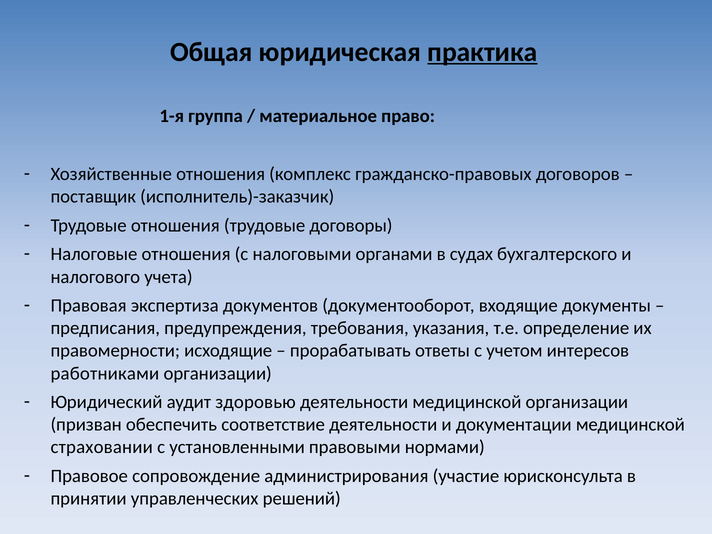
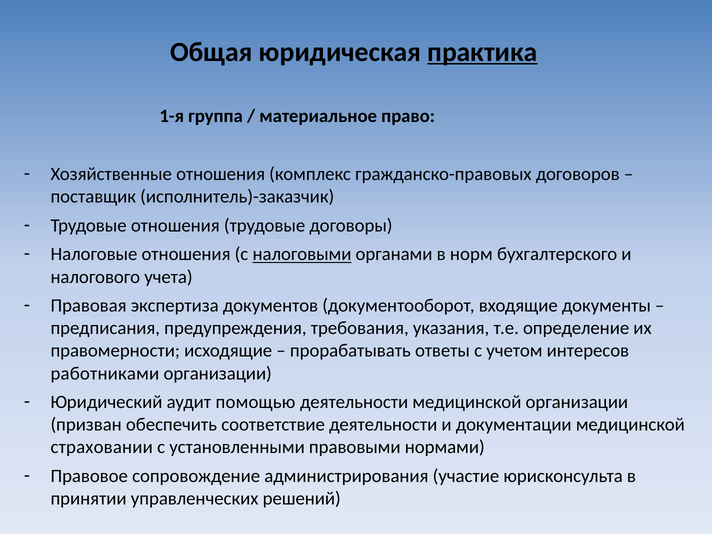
налоговыми underline: none -> present
судах: судах -> норм
здоровью: здоровью -> помощью
